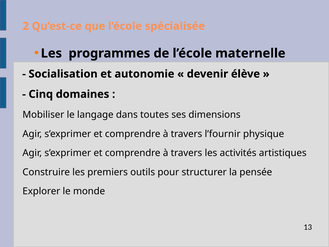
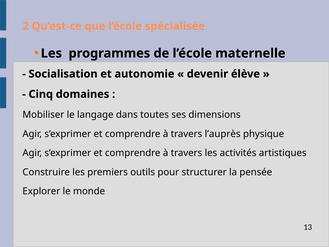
l’fournir: l’fournir -> l’auprès
